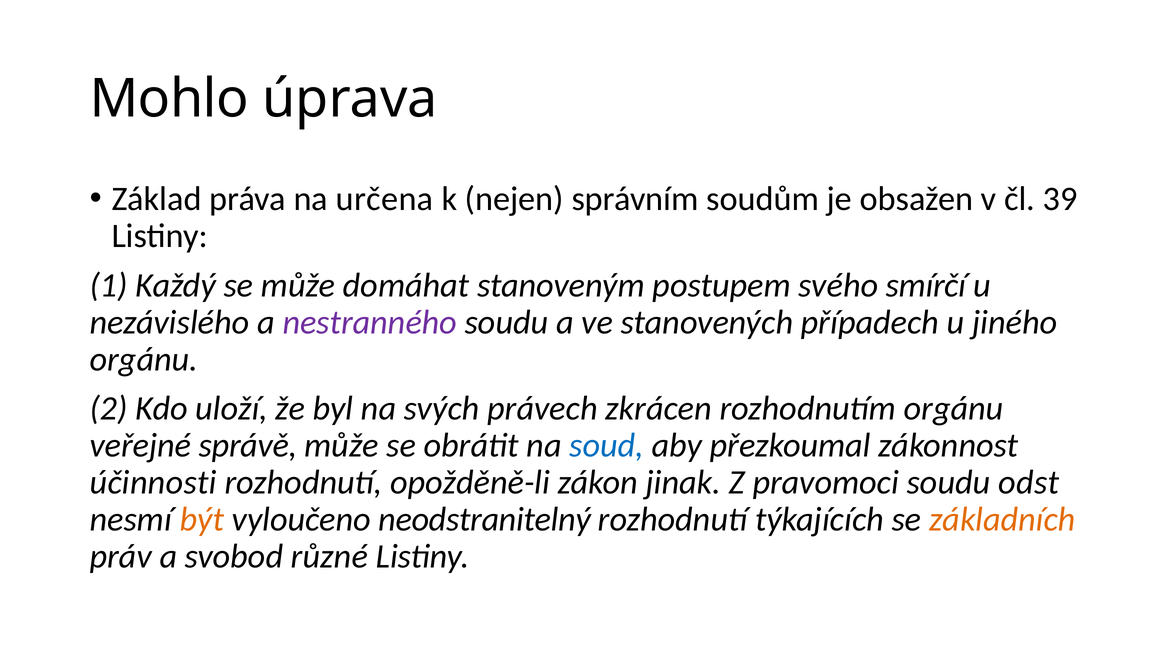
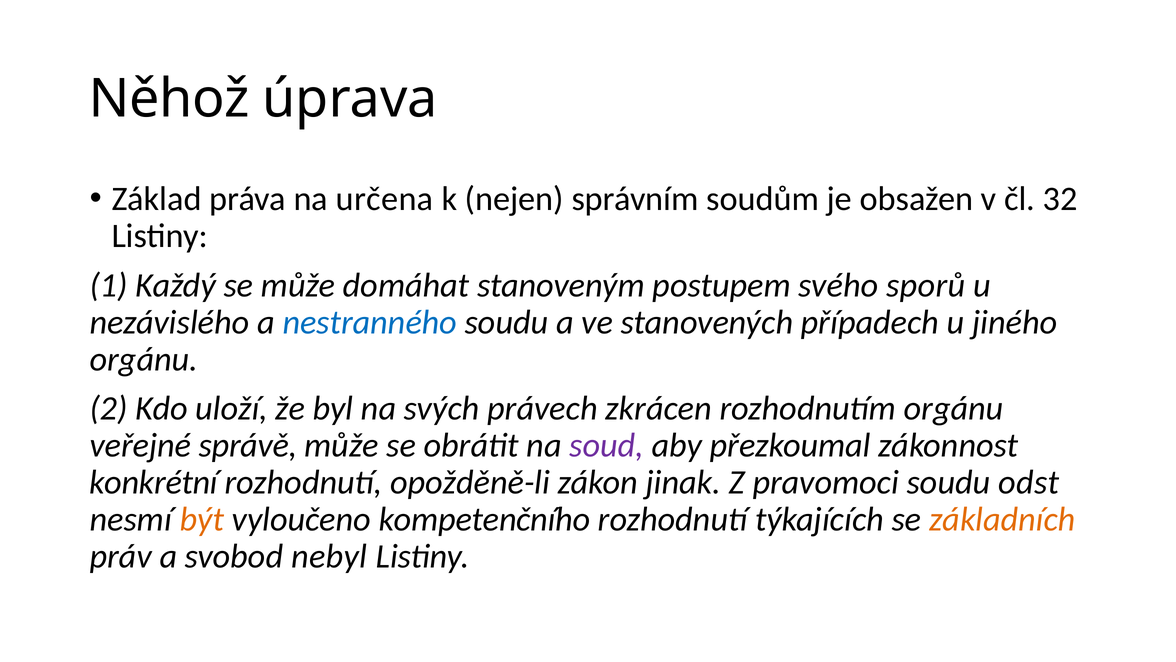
Mohlo: Mohlo -> Něhož
39: 39 -> 32
smírčí: smírčí -> sporů
nestranného colour: purple -> blue
soud colour: blue -> purple
účinnosti: účinnosti -> konkrétní
neodstranitelný: neodstranitelný -> kompetenčního
různé: různé -> nebyl
